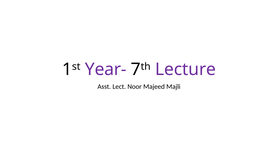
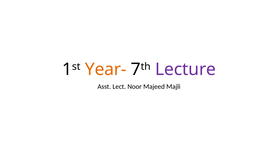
Year- colour: purple -> orange
